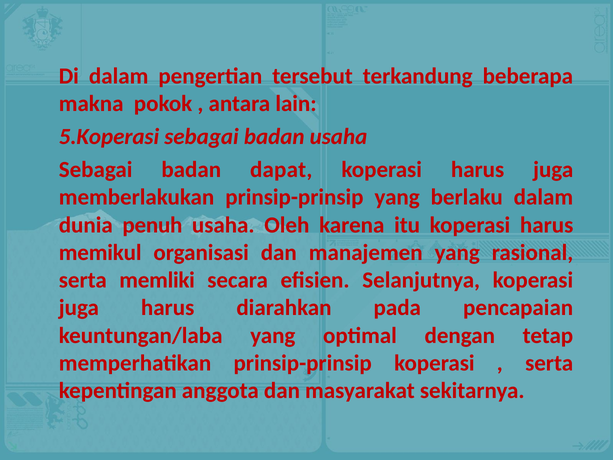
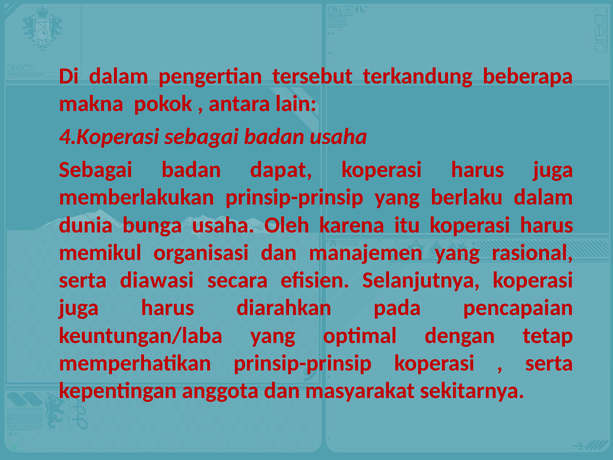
5.Koperasi: 5.Koperasi -> 4.Koperasi
penuh: penuh -> bunga
memliki: memliki -> diawasi
